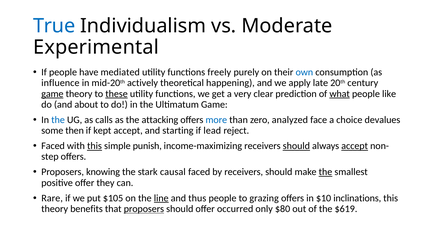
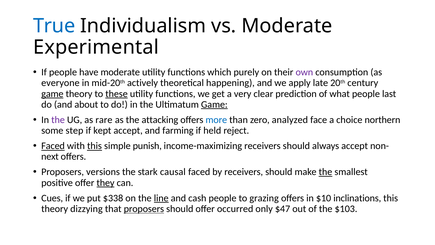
have mediated: mediated -> moderate
freely: freely -> which
own colour: blue -> purple
influence: influence -> everyone
what underline: present -> none
like: like -> last
Game at (214, 104) underline: none -> present
the at (58, 120) colour: blue -> purple
calls: calls -> rare
devalues: devalues -> northern
then: then -> step
starting: starting -> farming
lead: lead -> held
Faced at (53, 146) underline: none -> present
should at (296, 146) underline: present -> none
accept at (355, 146) underline: present -> none
step: step -> next
knowing: knowing -> versions
they underline: none -> present
Rare: Rare -> Cues
$105: $105 -> $338
thus: thus -> cash
benefits: benefits -> dizzying
$80: $80 -> $47
$619: $619 -> $103
